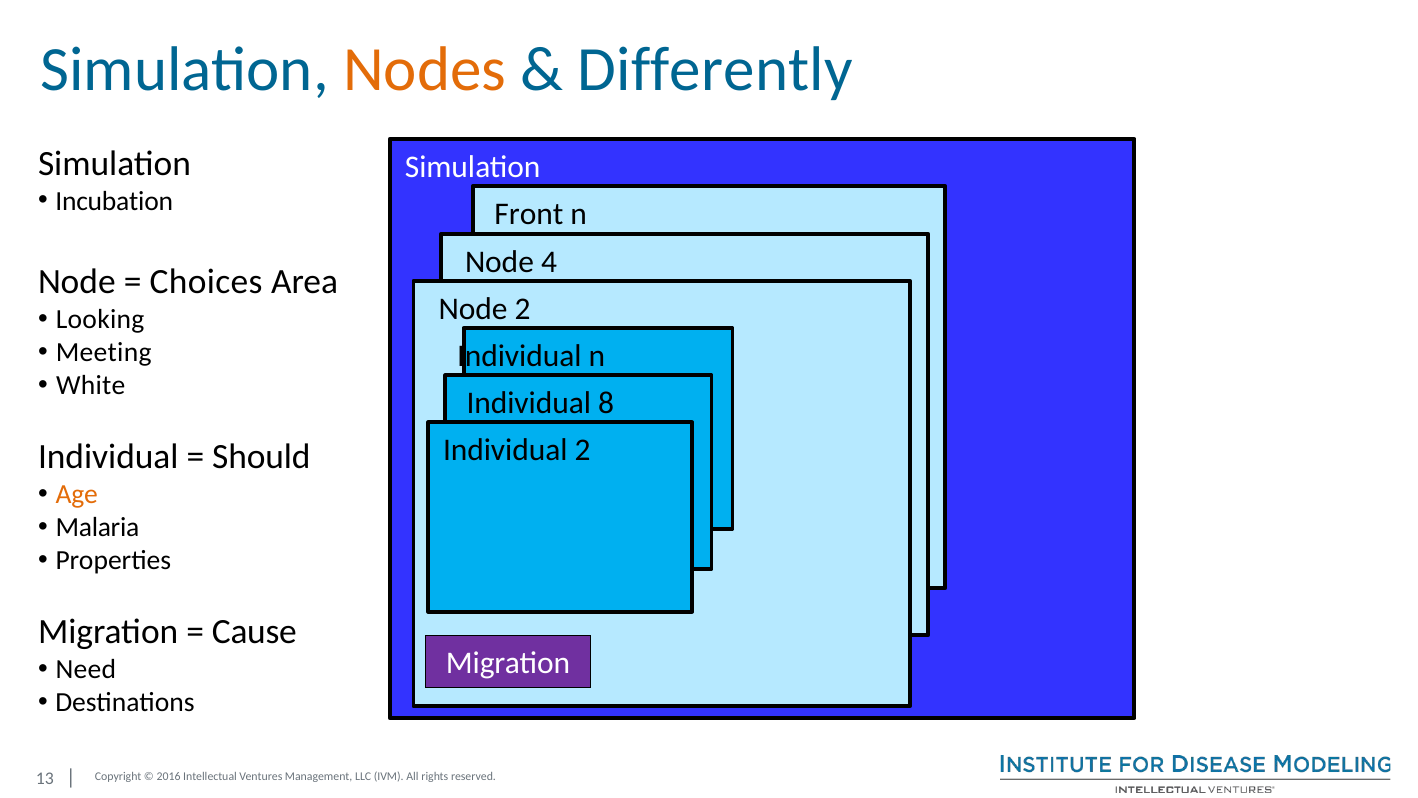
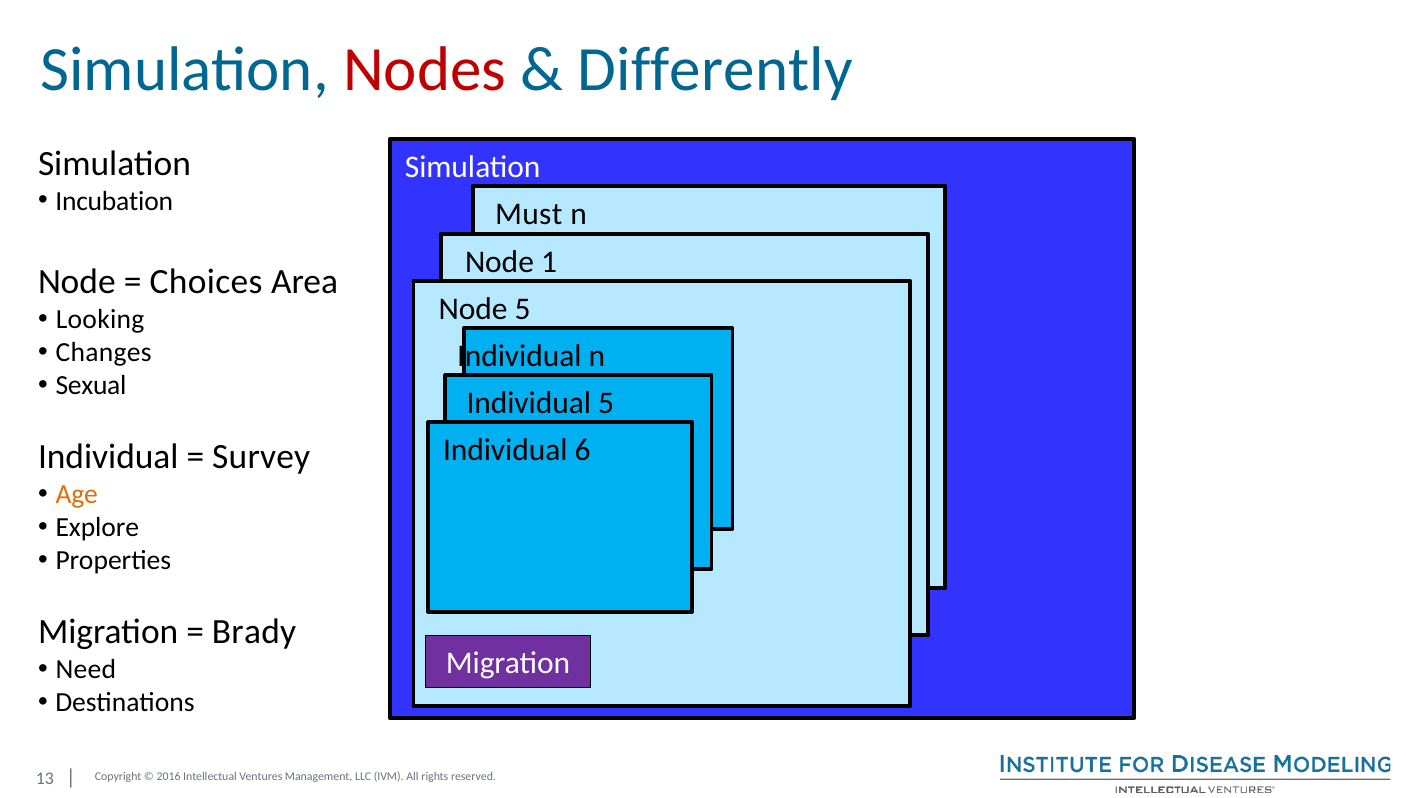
Nodes colour: orange -> red
Front: Front -> Must
4: 4 -> 1
Node 2: 2 -> 5
Meeting: Meeting -> Changes
White: White -> Sexual
Individual 8: 8 -> 5
Individual 2: 2 -> 6
Should: Should -> Survey
Malaria: Malaria -> Explore
Cause: Cause -> Brady
